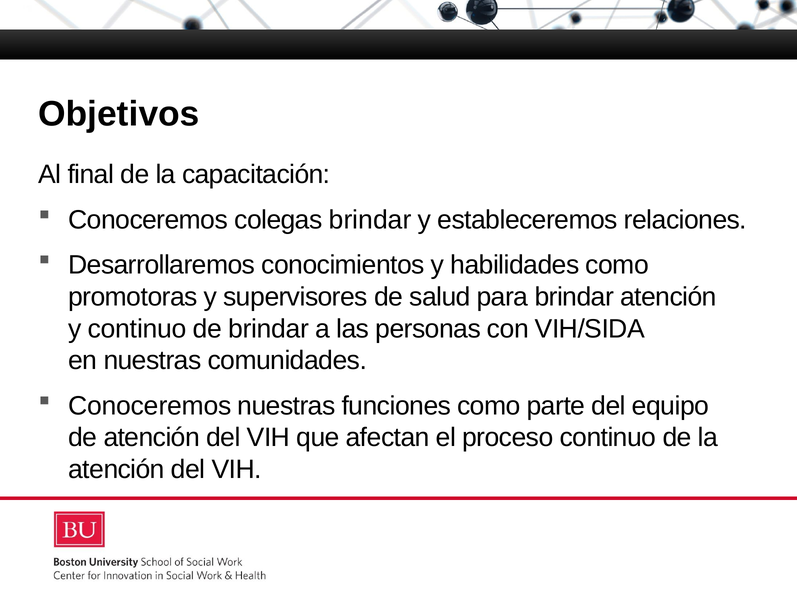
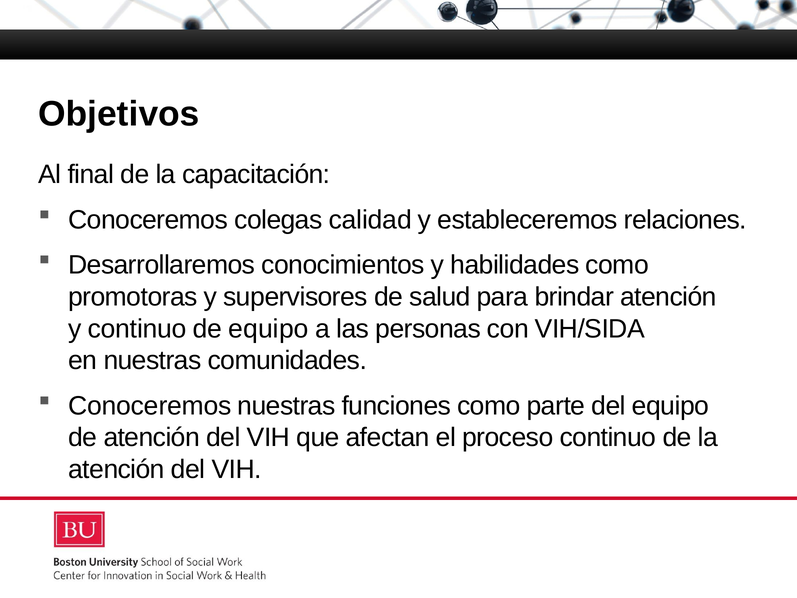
colegas brindar: brindar -> calidad
de brindar: brindar -> equipo
